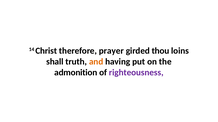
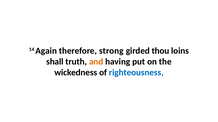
Christ: Christ -> Again
prayer: prayer -> strong
admonition: admonition -> wickedness
righteousness colour: purple -> blue
